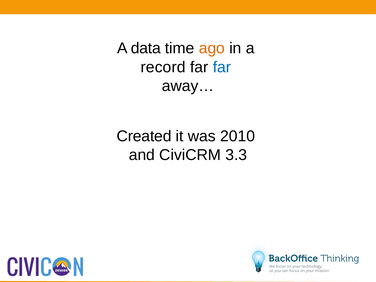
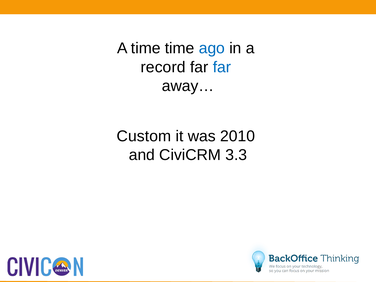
A data: data -> time
ago colour: orange -> blue
Created: Created -> Custom
